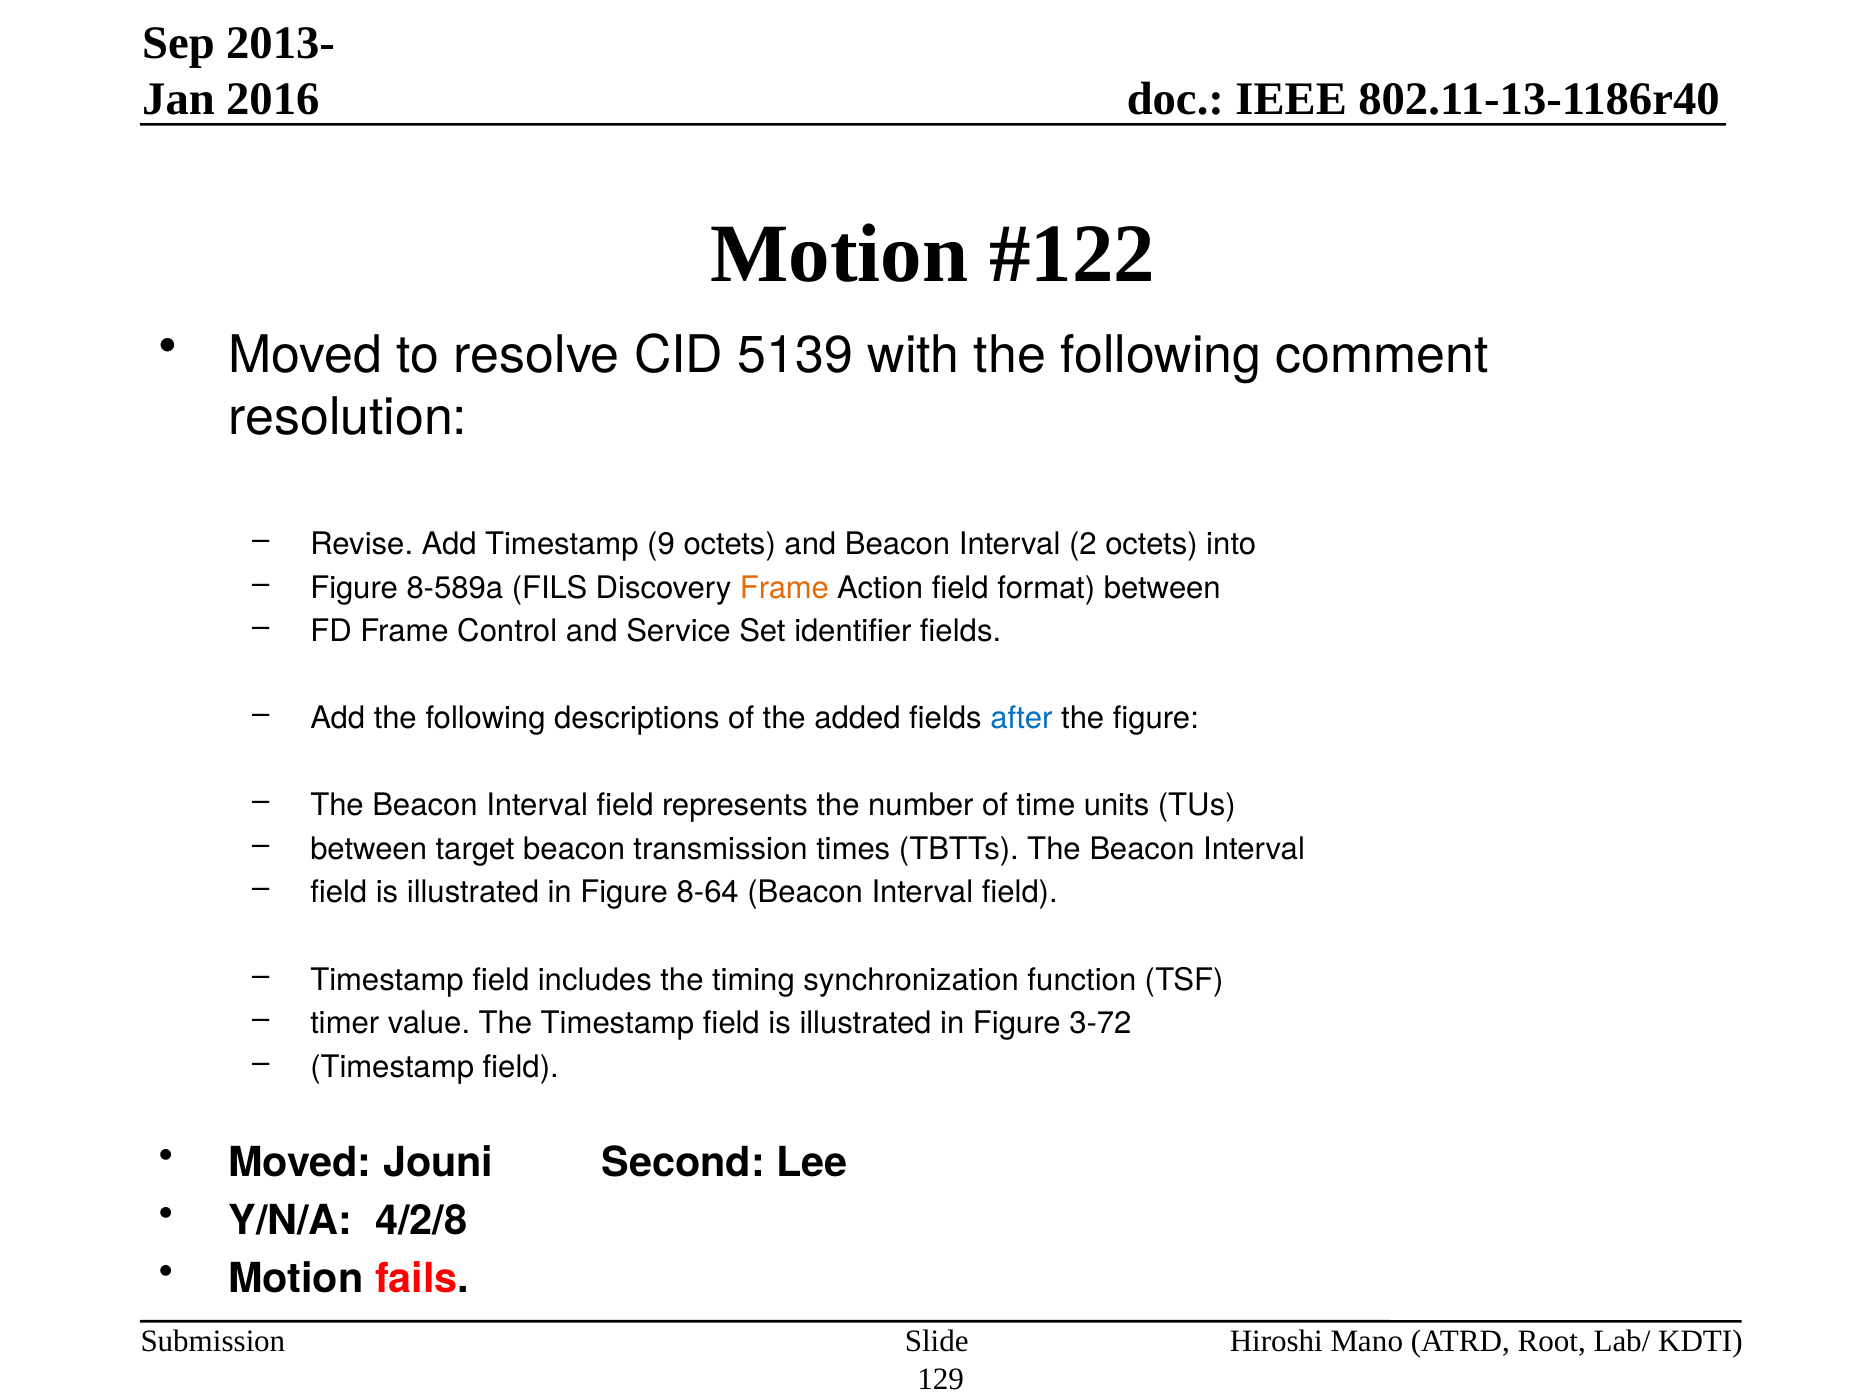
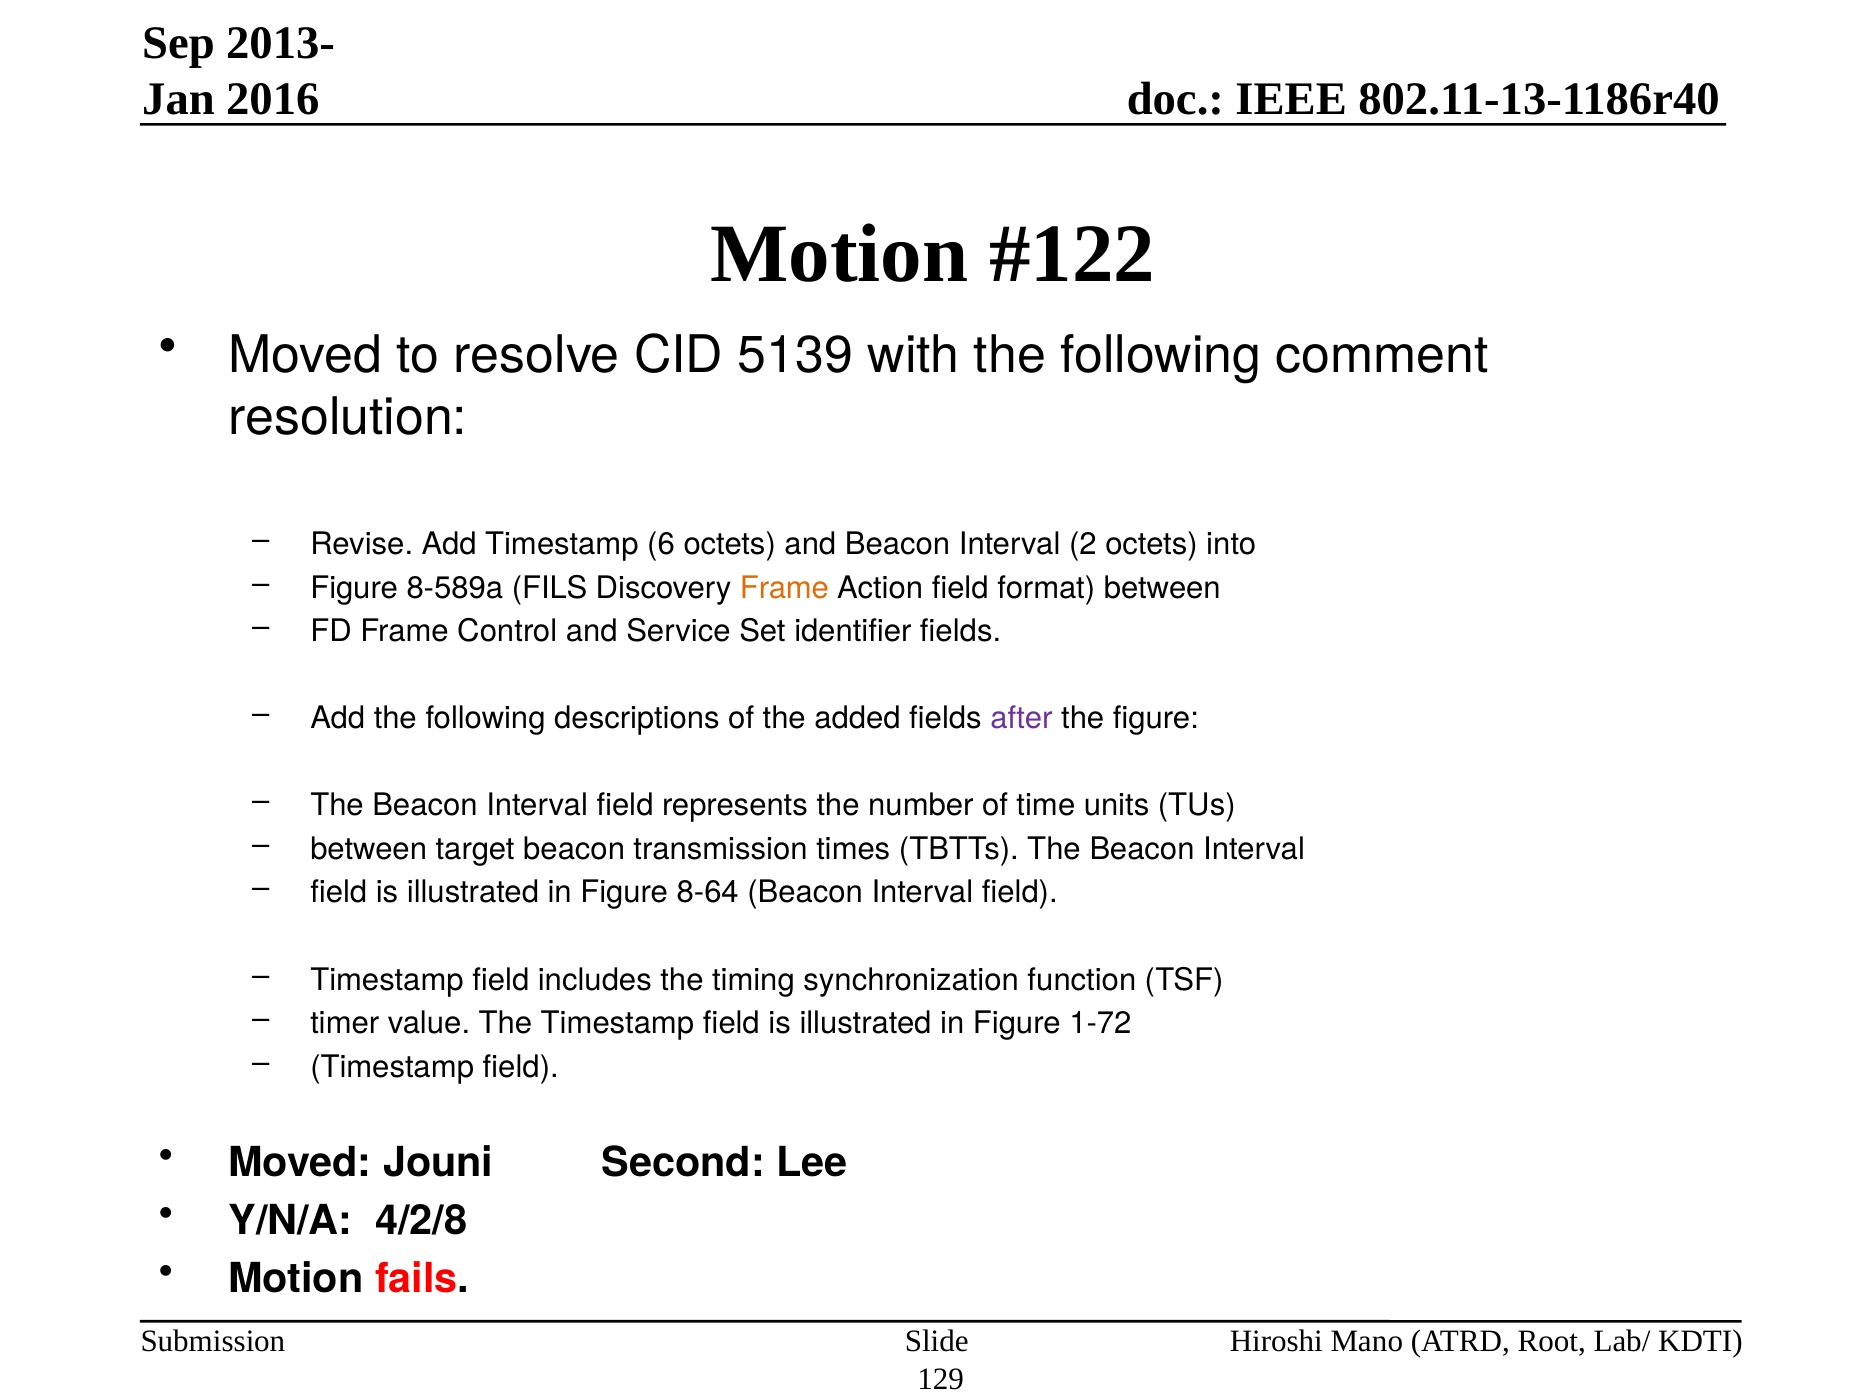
9: 9 -> 6
after colour: blue -> purple
3-72: 3-72 -> 1-72
